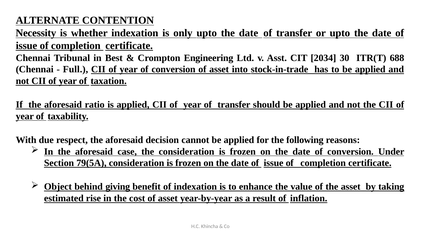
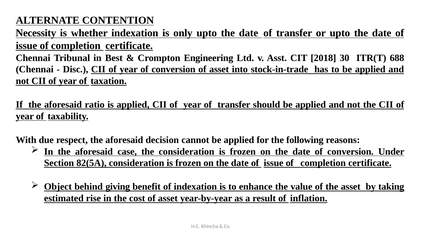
2034: 2034 -> 2018
Full: Full -> Disc
79(5A: 79(5A -> 82(5A
